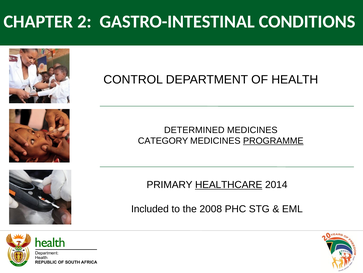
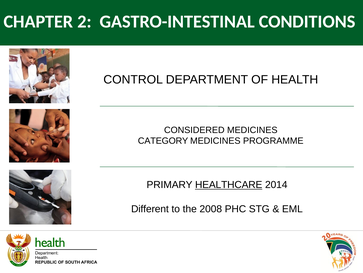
DETERMINED: DETERMINED -> CONSIDERED
PROGRAMME underline: present -> none
Included: Included -> Different
